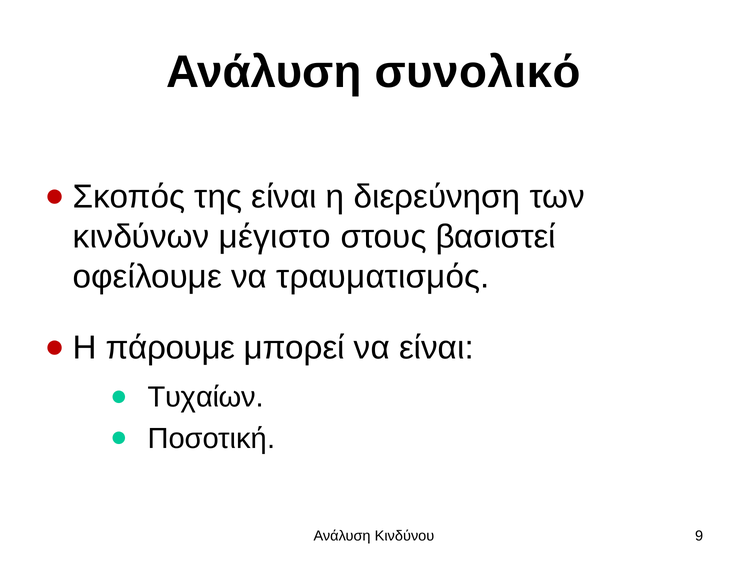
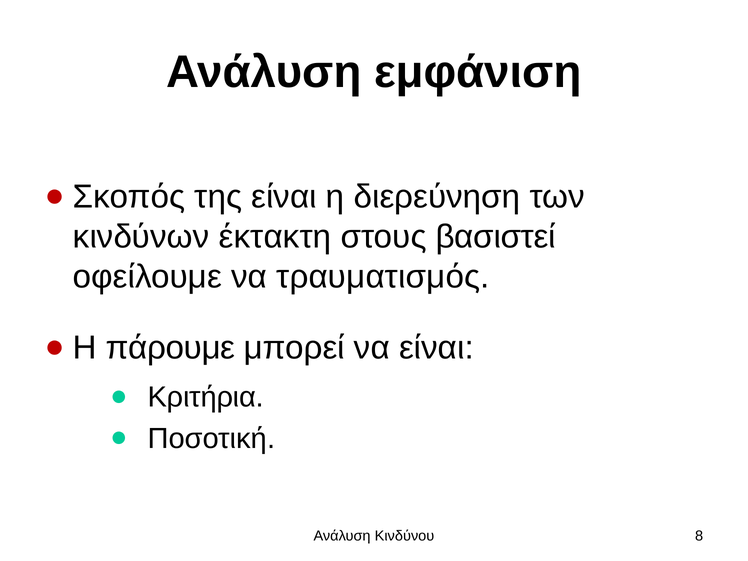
συνολικό: συνολικό -> εμφάνιση
μέγιστο: μέγιστο -> έκτακτη
Τυχαίων: Τυχαίων -> Κριτήρια
9: 9 -> 8
